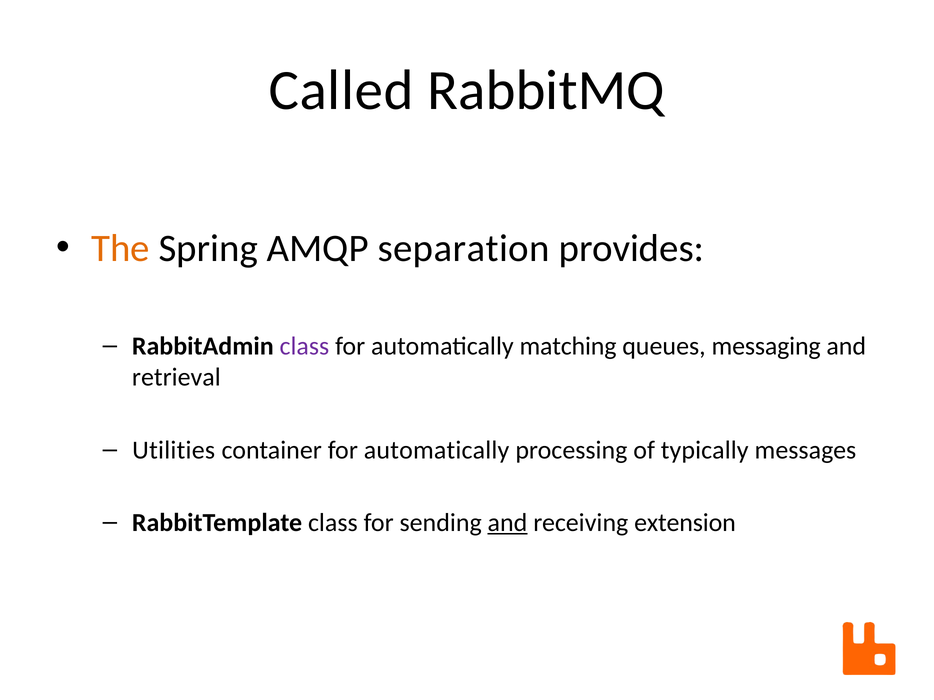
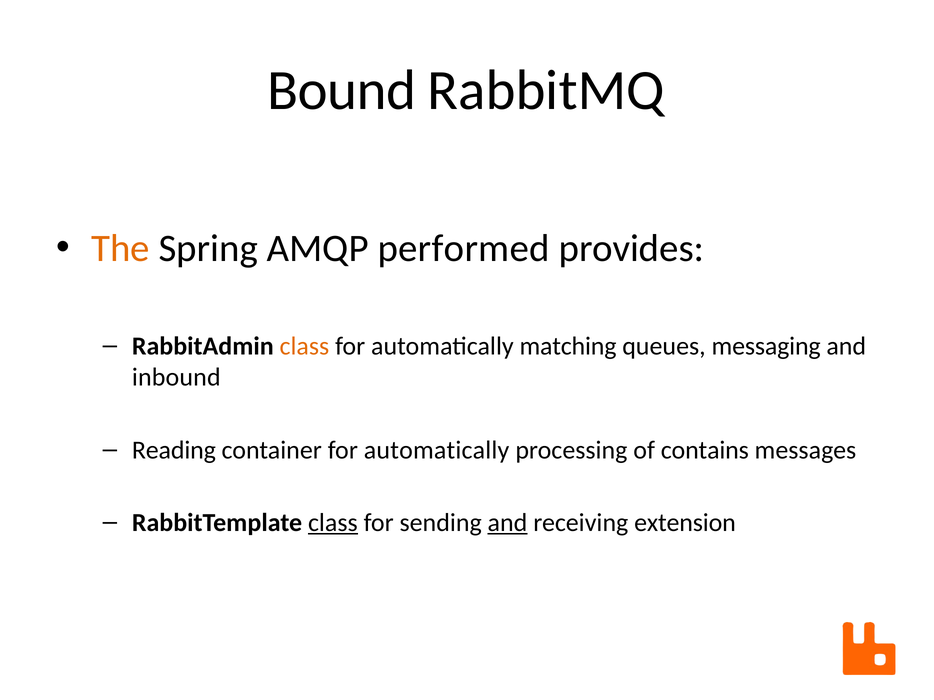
Called: Called -> Bound
separation: separation -> performed
class at (304, 346) colour: purple -> orange
retrieval: retrieval -> inbound
Utilities: Utilities -> Reading
typically: typically -> contains
class at (333, 523) underline: none -> present
